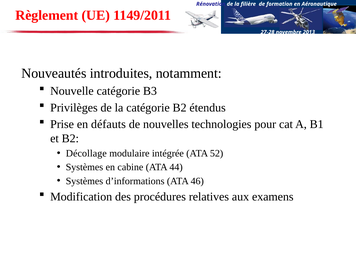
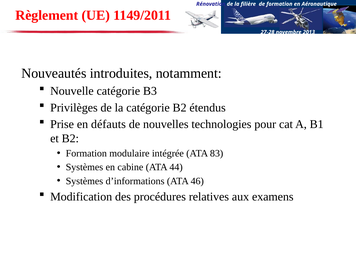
Décollage at (86, 153): Décollage -> Formation
52: 52 -> 83
